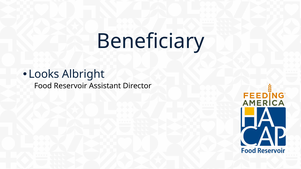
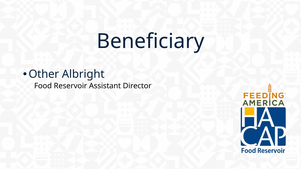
Looks: Looks -> Other
